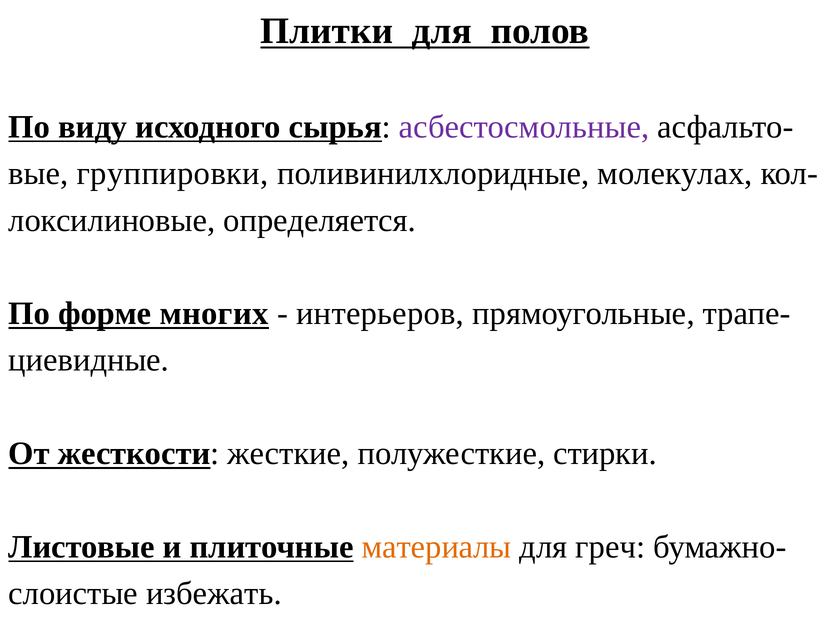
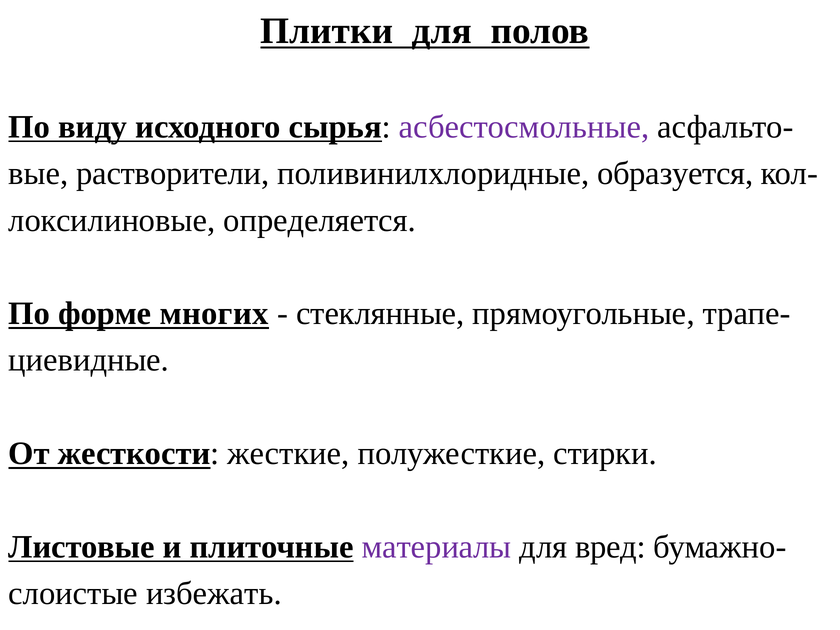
группировки: группировки -> растворители
молекулах: молекулах -> образуется
интерьеров: интерьеров -> стеклянные
материалы colour: orange -> purple
греч: греч -> вред
